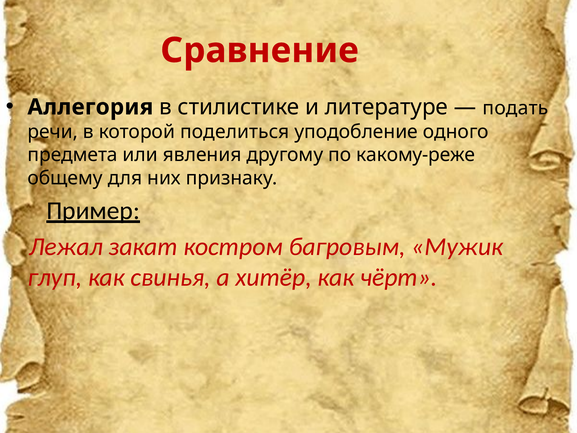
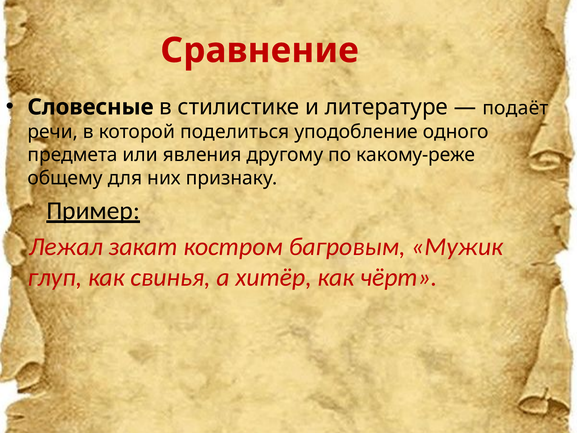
Аллегория: Аллегория -> Словесные
подать: подать -> подаёт
